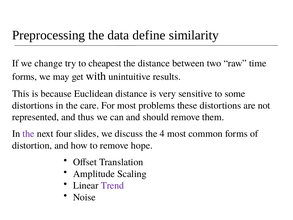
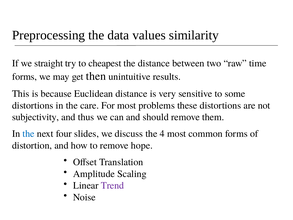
define: define -> values
change: change -> straight
with: with -> then
represented: represented -> subjectivity
the at (29, 134) colour: purple -> blue
